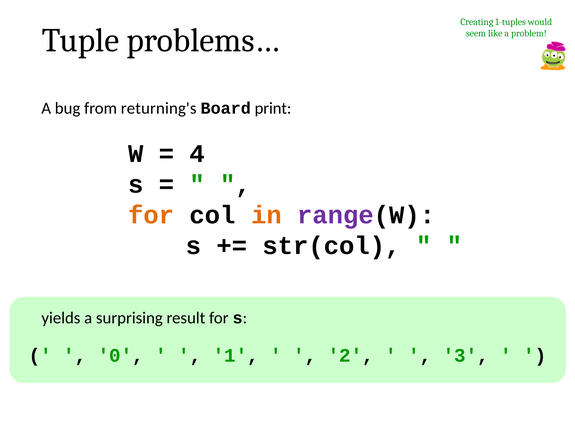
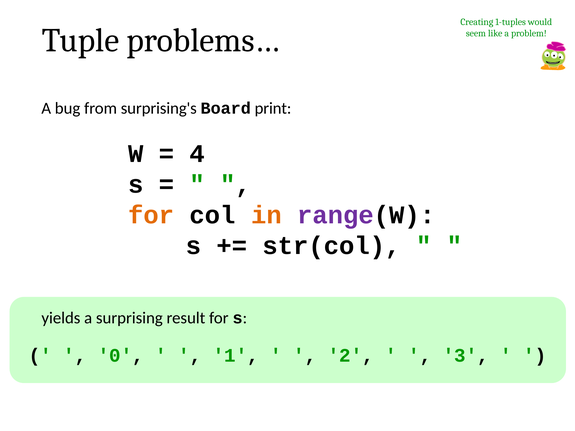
returning's: returning's -> surprising's
